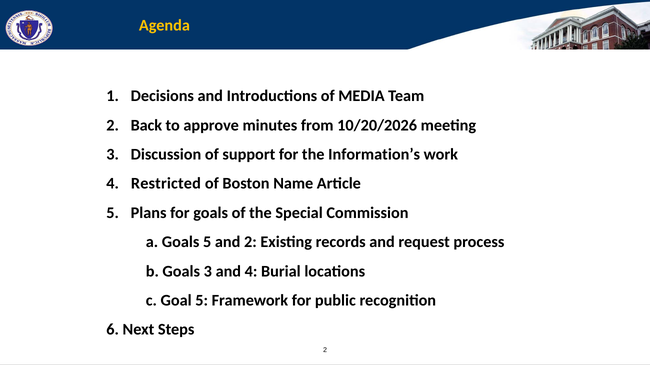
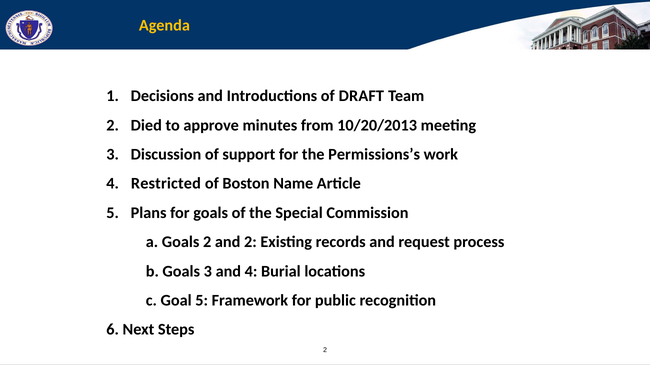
MEDIA: MEDIA -> DRAFT
Back: Back -> Died
10/20/2026: 10/20/2026 -> 10/20/2013
Information’s: Information’s -> Permissions’s
Goals 5: 5 -> 2
